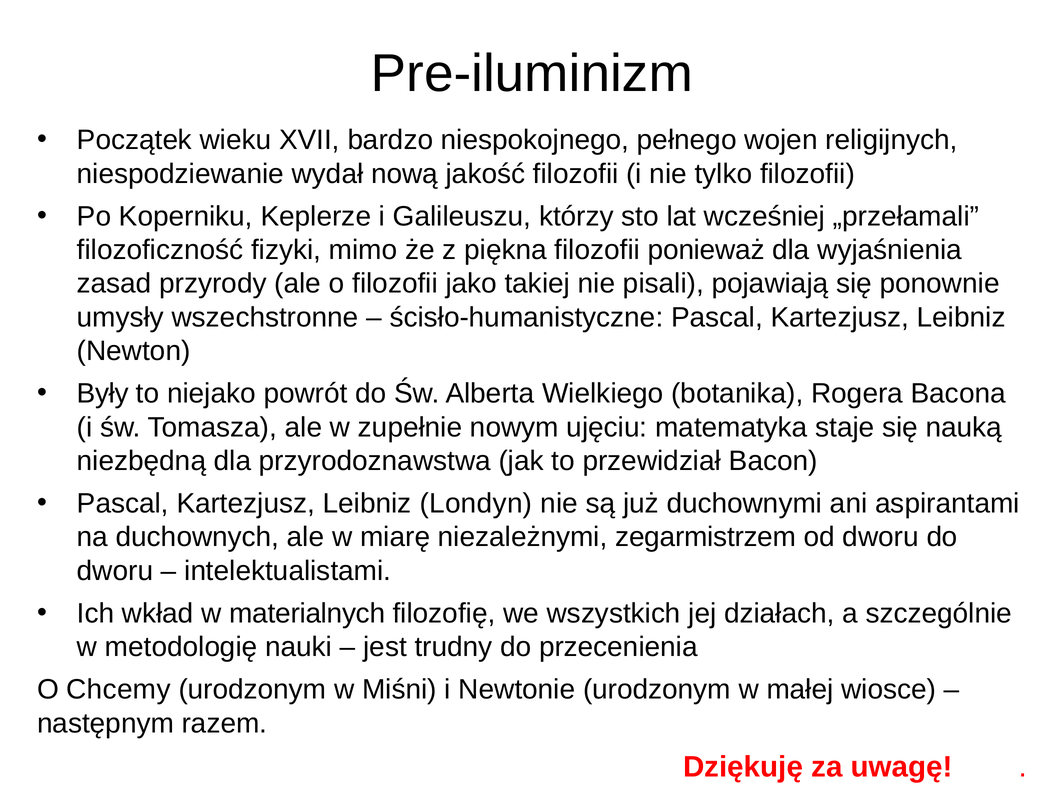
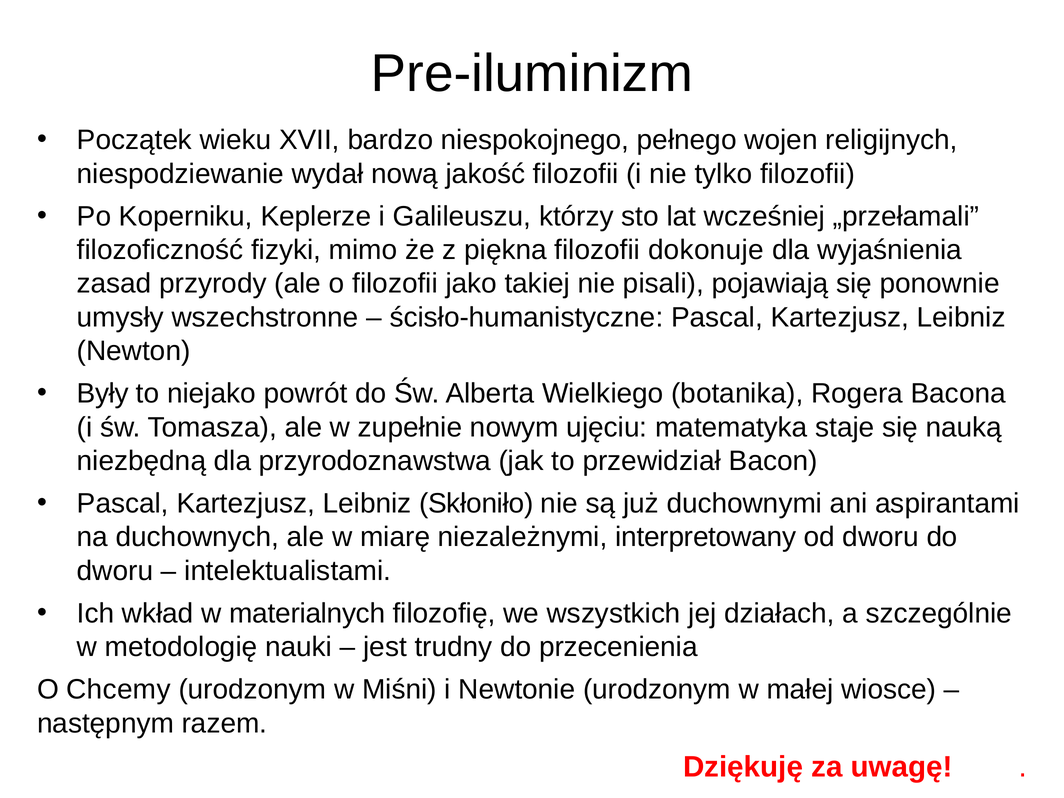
ponieważ: ponieważ -> dokonuje
Londyn: Londyn -> Skłoniło
zegarmistrzem: zegarmistrzem -> interpretowany
